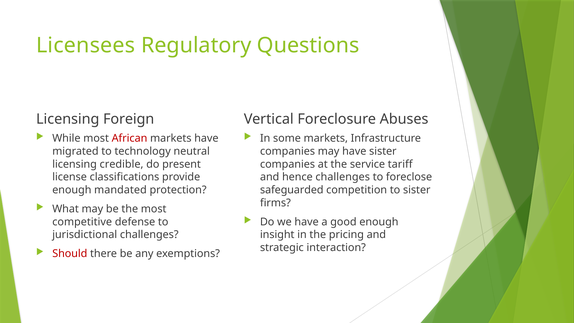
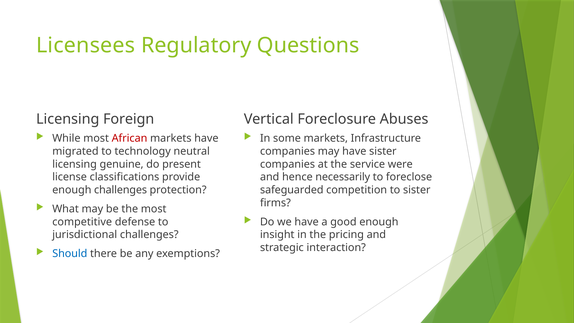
credible: credible -> genuine
tariff: tariff -> were
hence challenges: challenges -> necessarily
enough mandated: mandated -> challenges
Should colour: red -> blue
